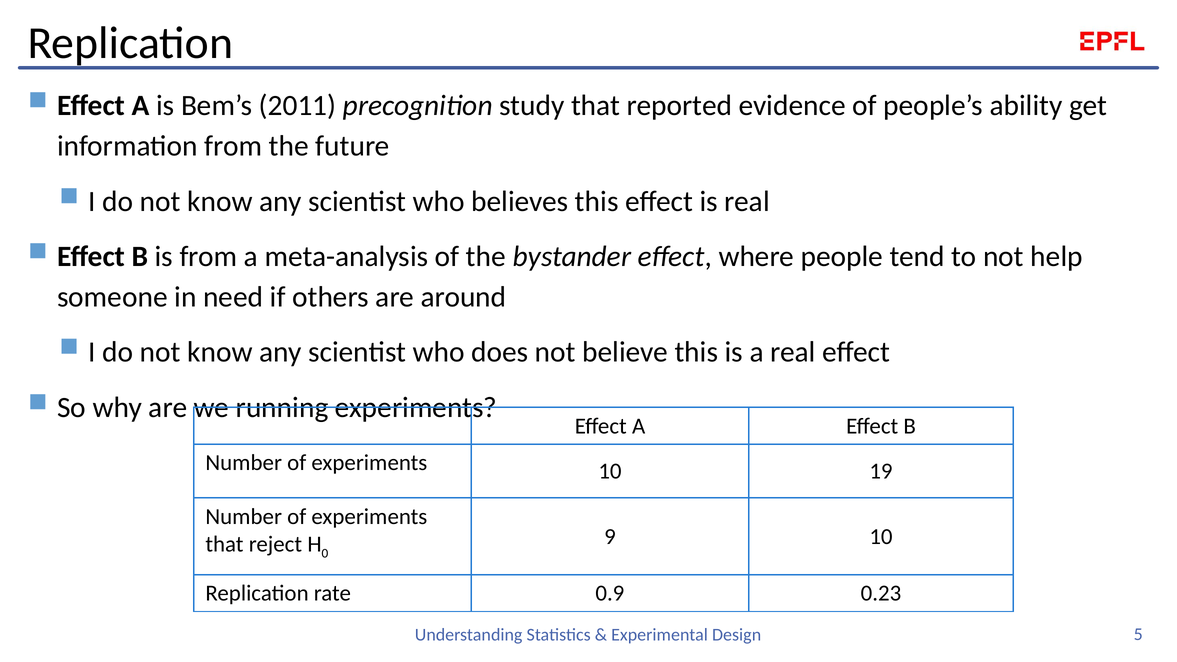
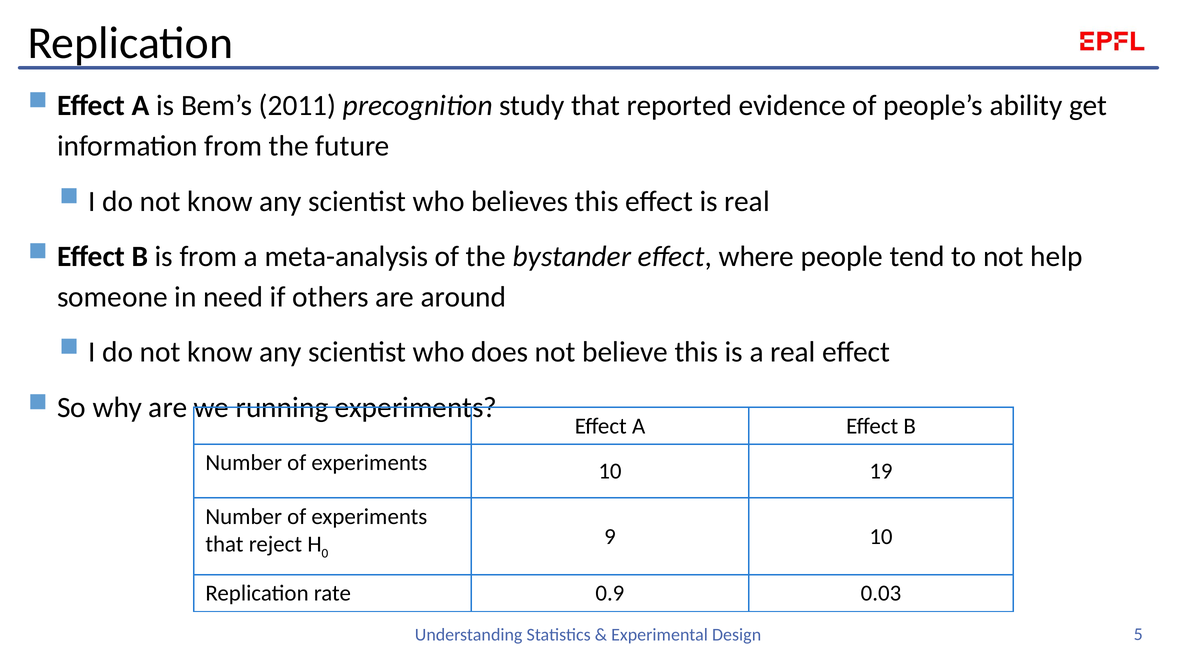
0.23: 0.23 -> 0.03
